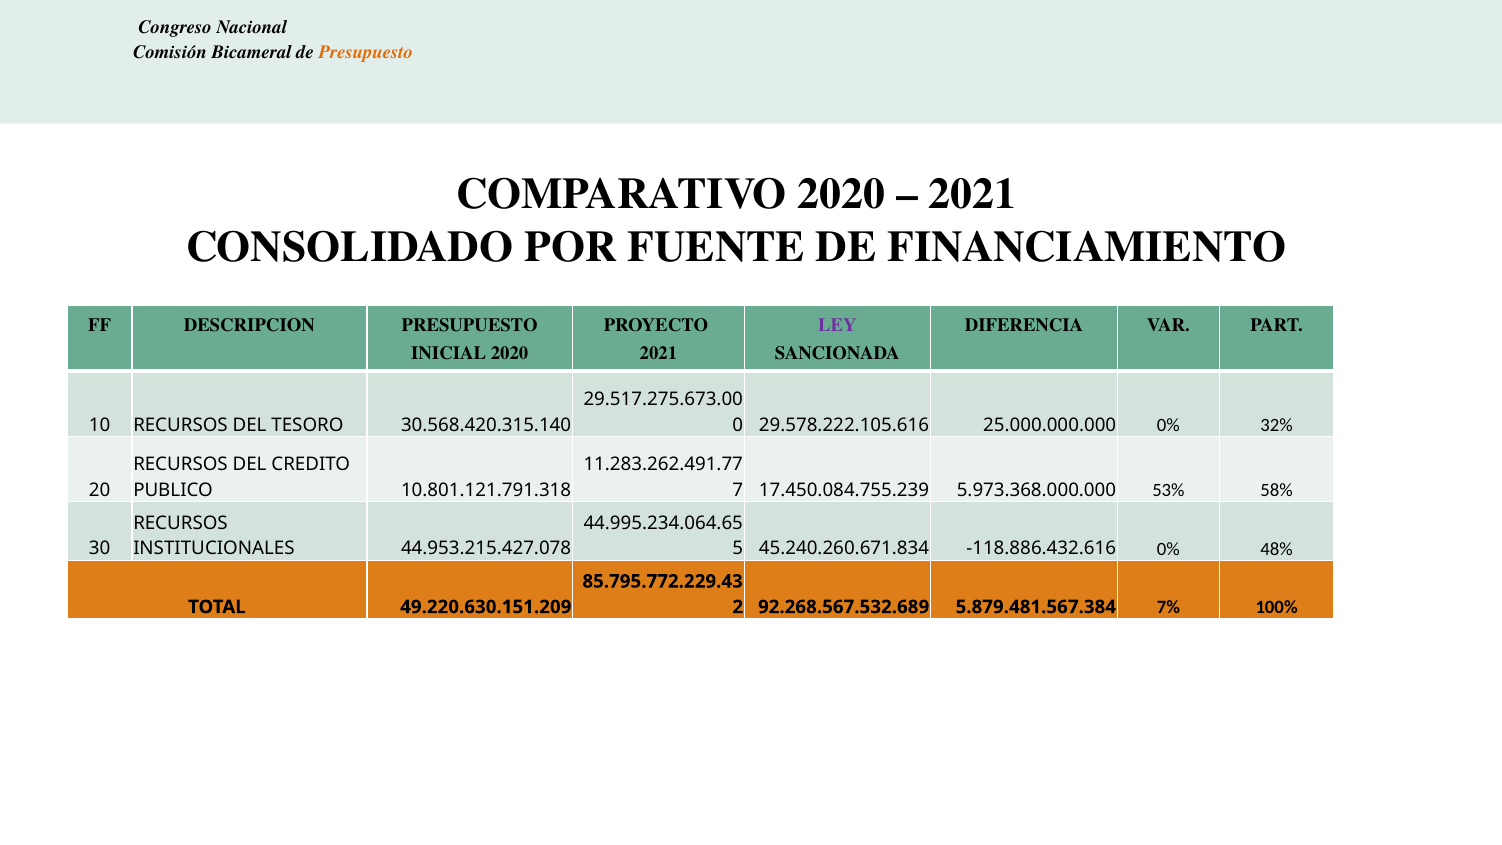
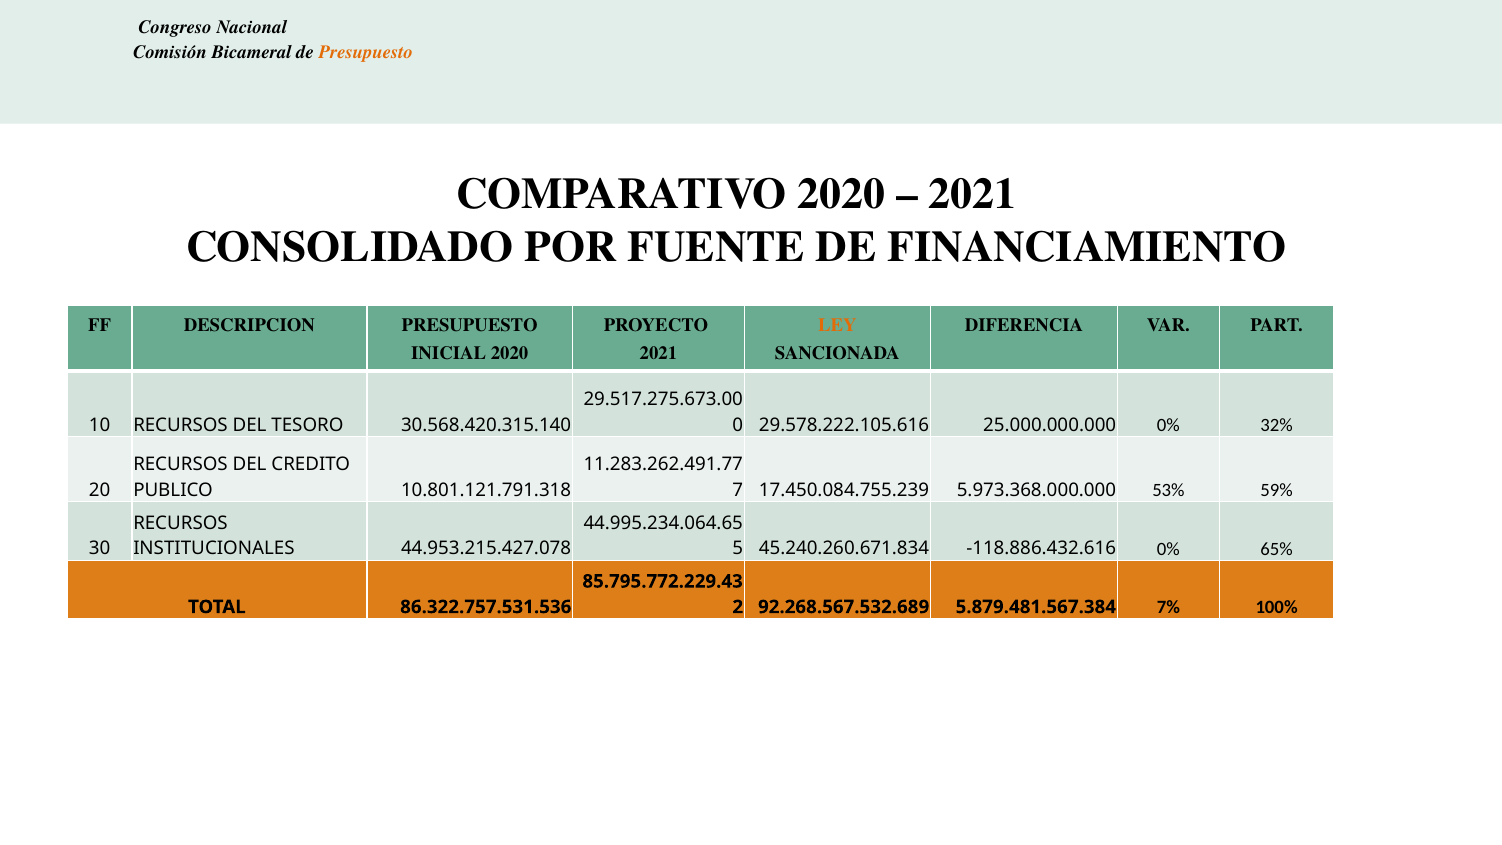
LEY colour: purple -> orange
58%: 58% -> 59%
48%: 48% -> 65%
49.220.630.151.209: 49.220.630.151.209 -> 86.322.757.531.536
